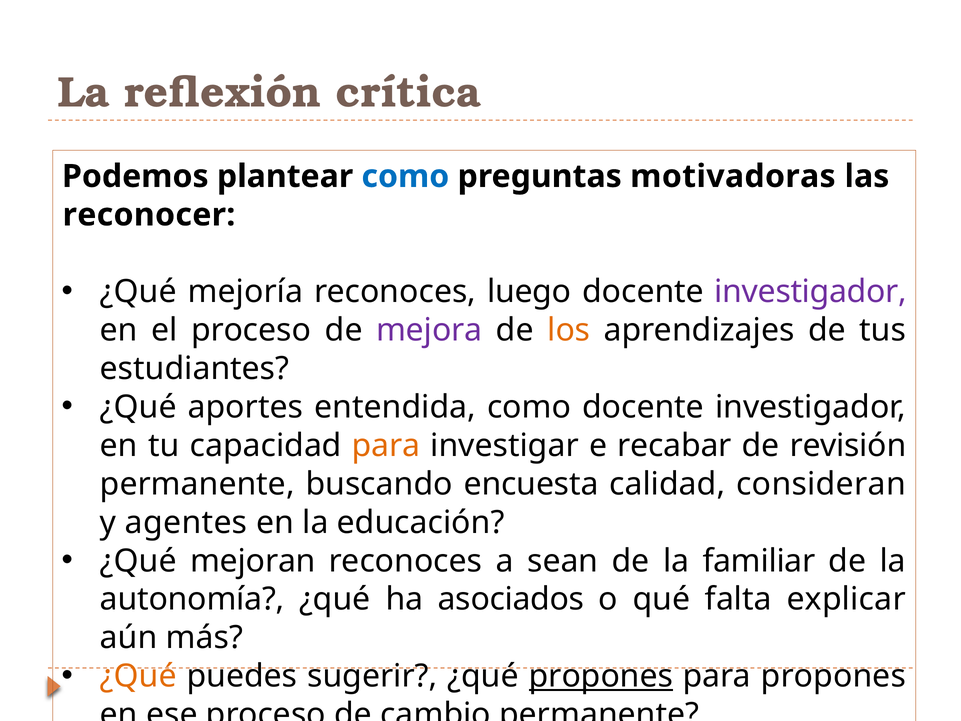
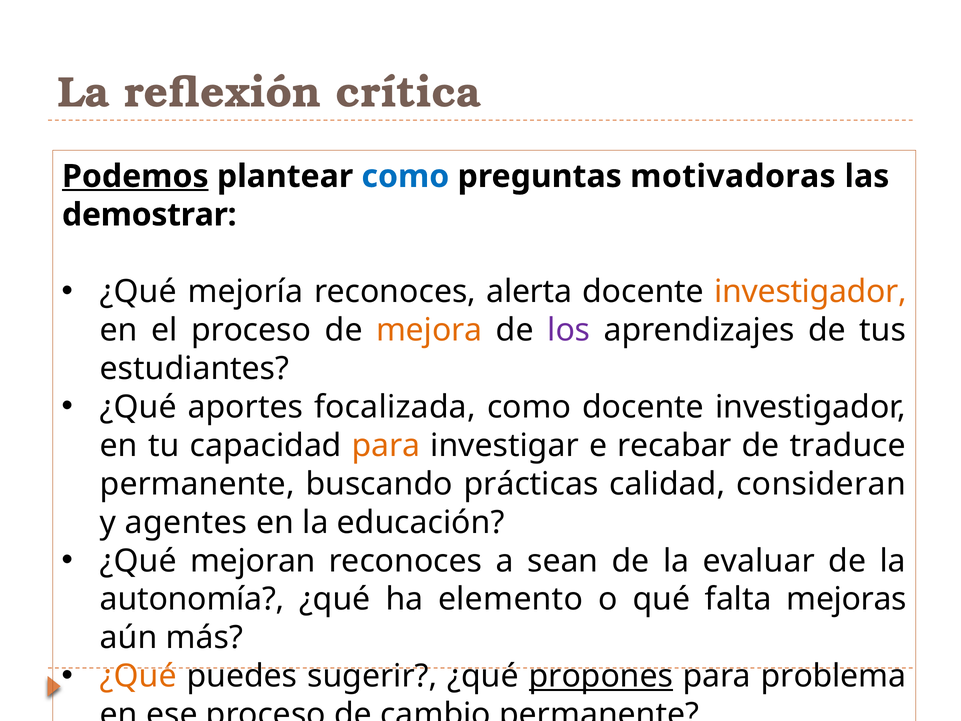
Podemos underline: none -> present
reconocer: reconocer -> demostrar
luego: luego -> alerta
investigador at (811, 292) colour: purple -> orange
mejora colour: purple -> orange
los colour: orange -> purple
entendida: entendida -> focalizada
revisión: revisión -> traduce
encuesta: encuesta -> prácticas
familiar: familiar -> evaluar
asociados: asociados -> elemento
explicar: explicar -> mejoras
para propones: propones -> problema
